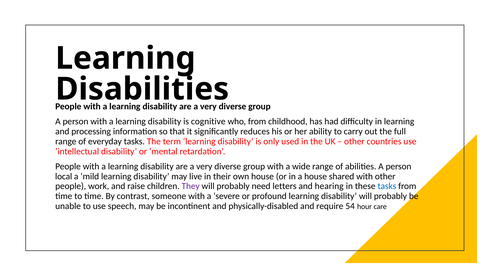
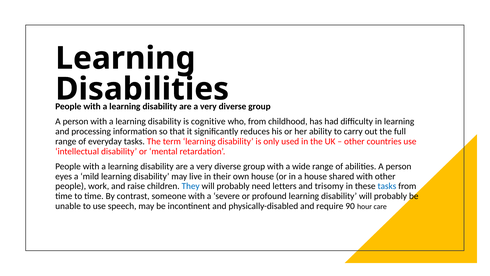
local: local -> eyes
They colour: purple -> blue
hearing: hearing -> trisomy
54: 54 -> 90
